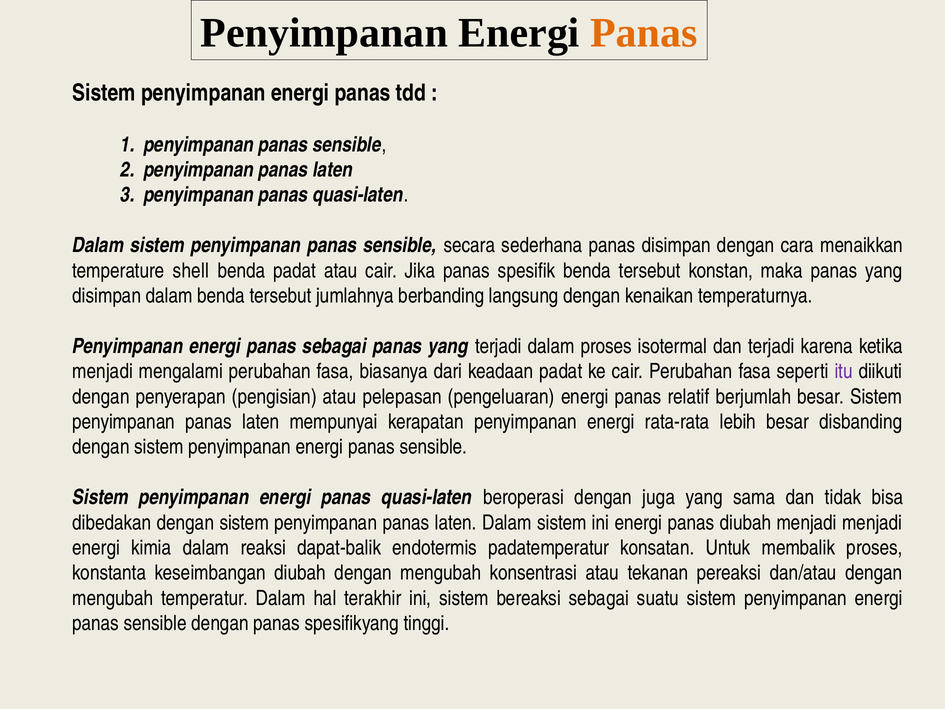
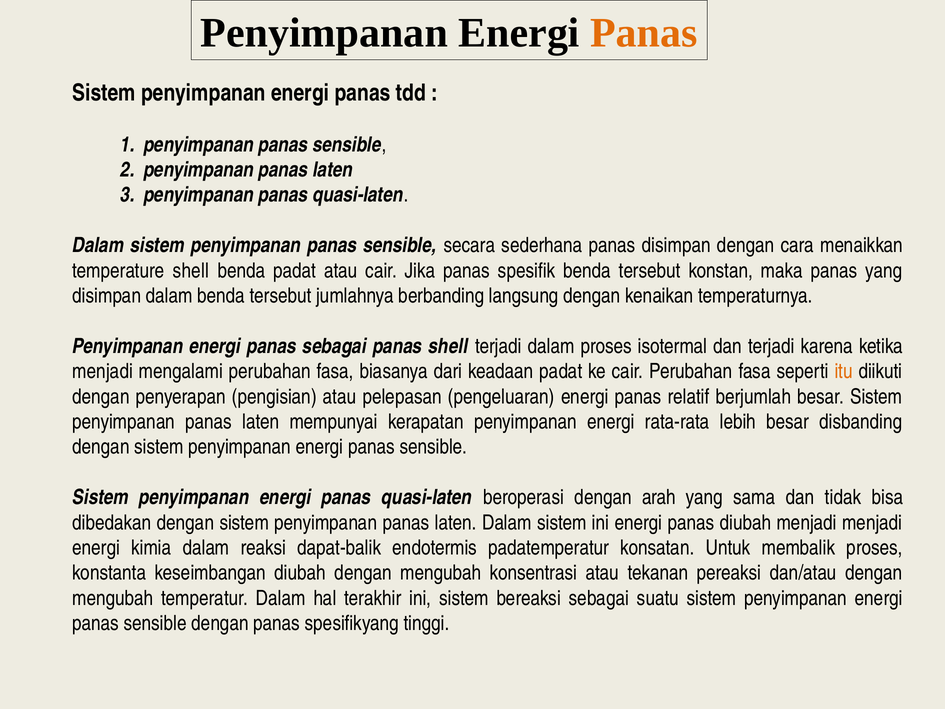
sebagai panas yang: yang -> shell
itu colour: purple -> orange
juga: juga -> arah
